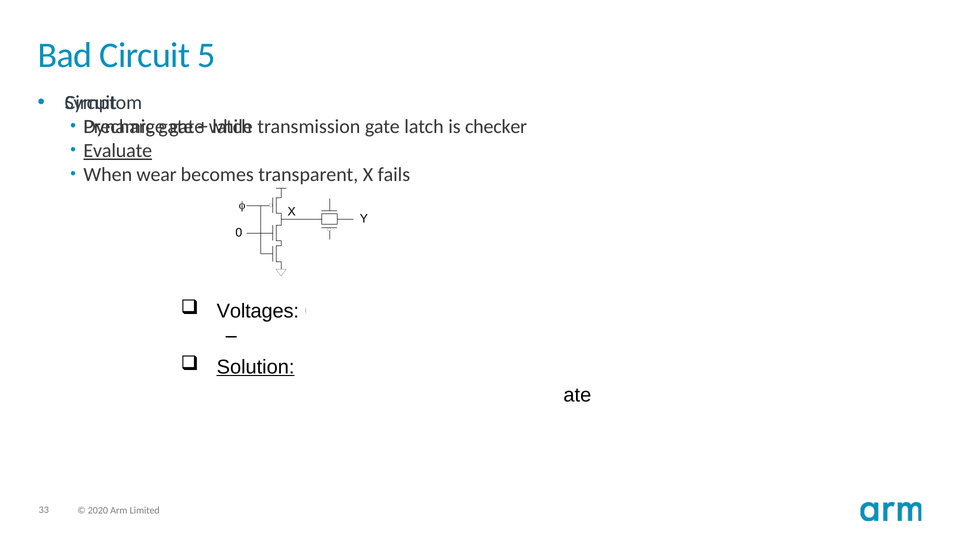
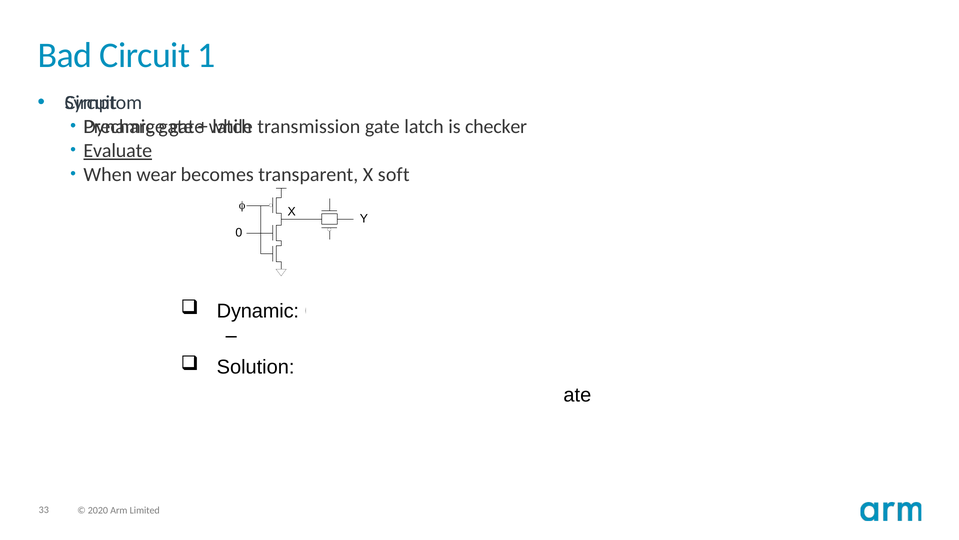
5: 5 -> 1
fails: fails -> soft
Voltages at (258, 311): Voltages -> Dynamic
Solution underline: present -> none
